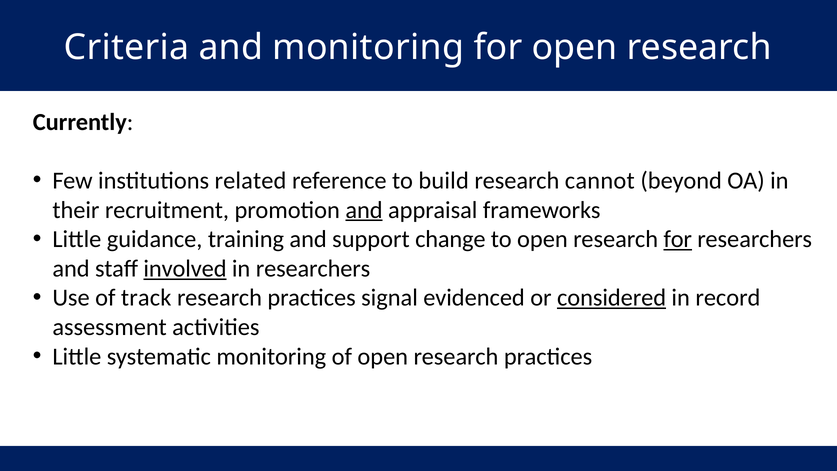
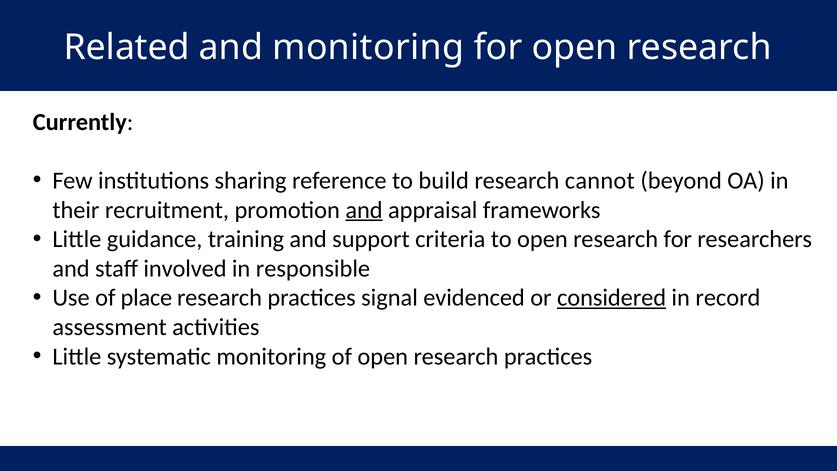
Criteria: Criteria -> Related
related: related -> sharing
change: change -> criteria
for at (678, 239) underline: present -> none
involved underline: present -> none
in researchers: researchers -> responsible
track: track -> place
